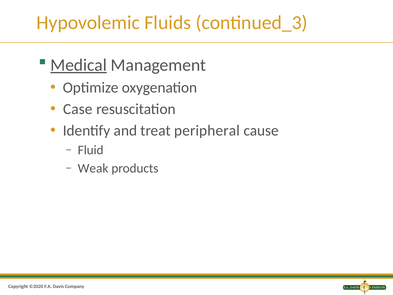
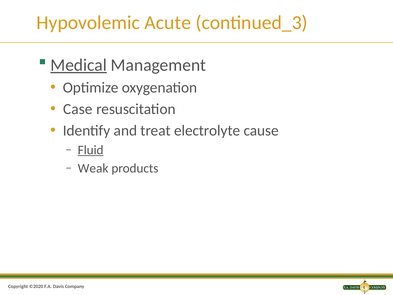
Fluids: Fluids -> Acute
peripheral: peripheral -> electrolyte
Fluid underline: none -> present
